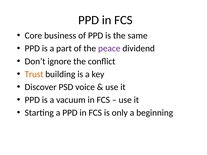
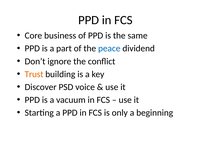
peace colour: purple -> blue
